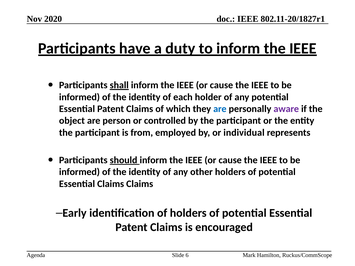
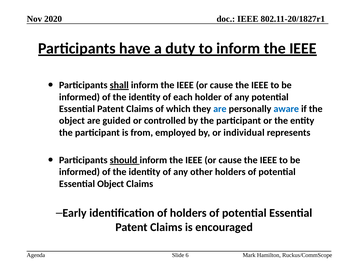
aware colour: purple -> blue
person: person -> guided
Essential Claims: Claims -> Object
